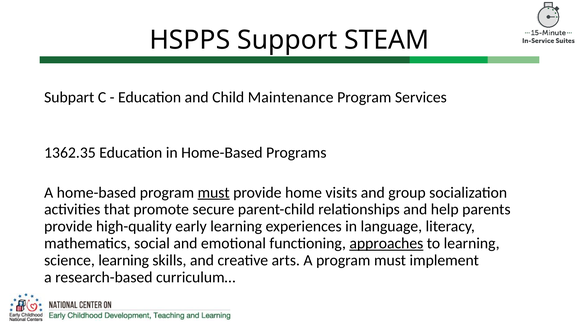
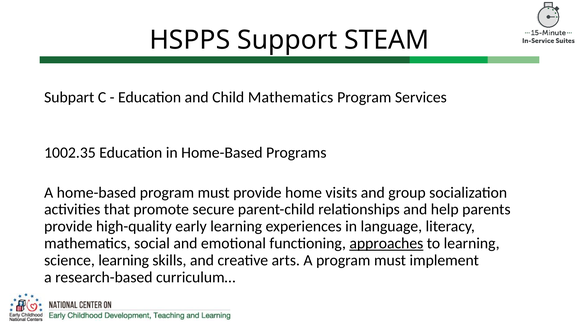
Child Maintenance: Maintenance -> Mathematics
1362.35: 1362.35 -> 1002.35
must at (214, 192) underline: present -> none
